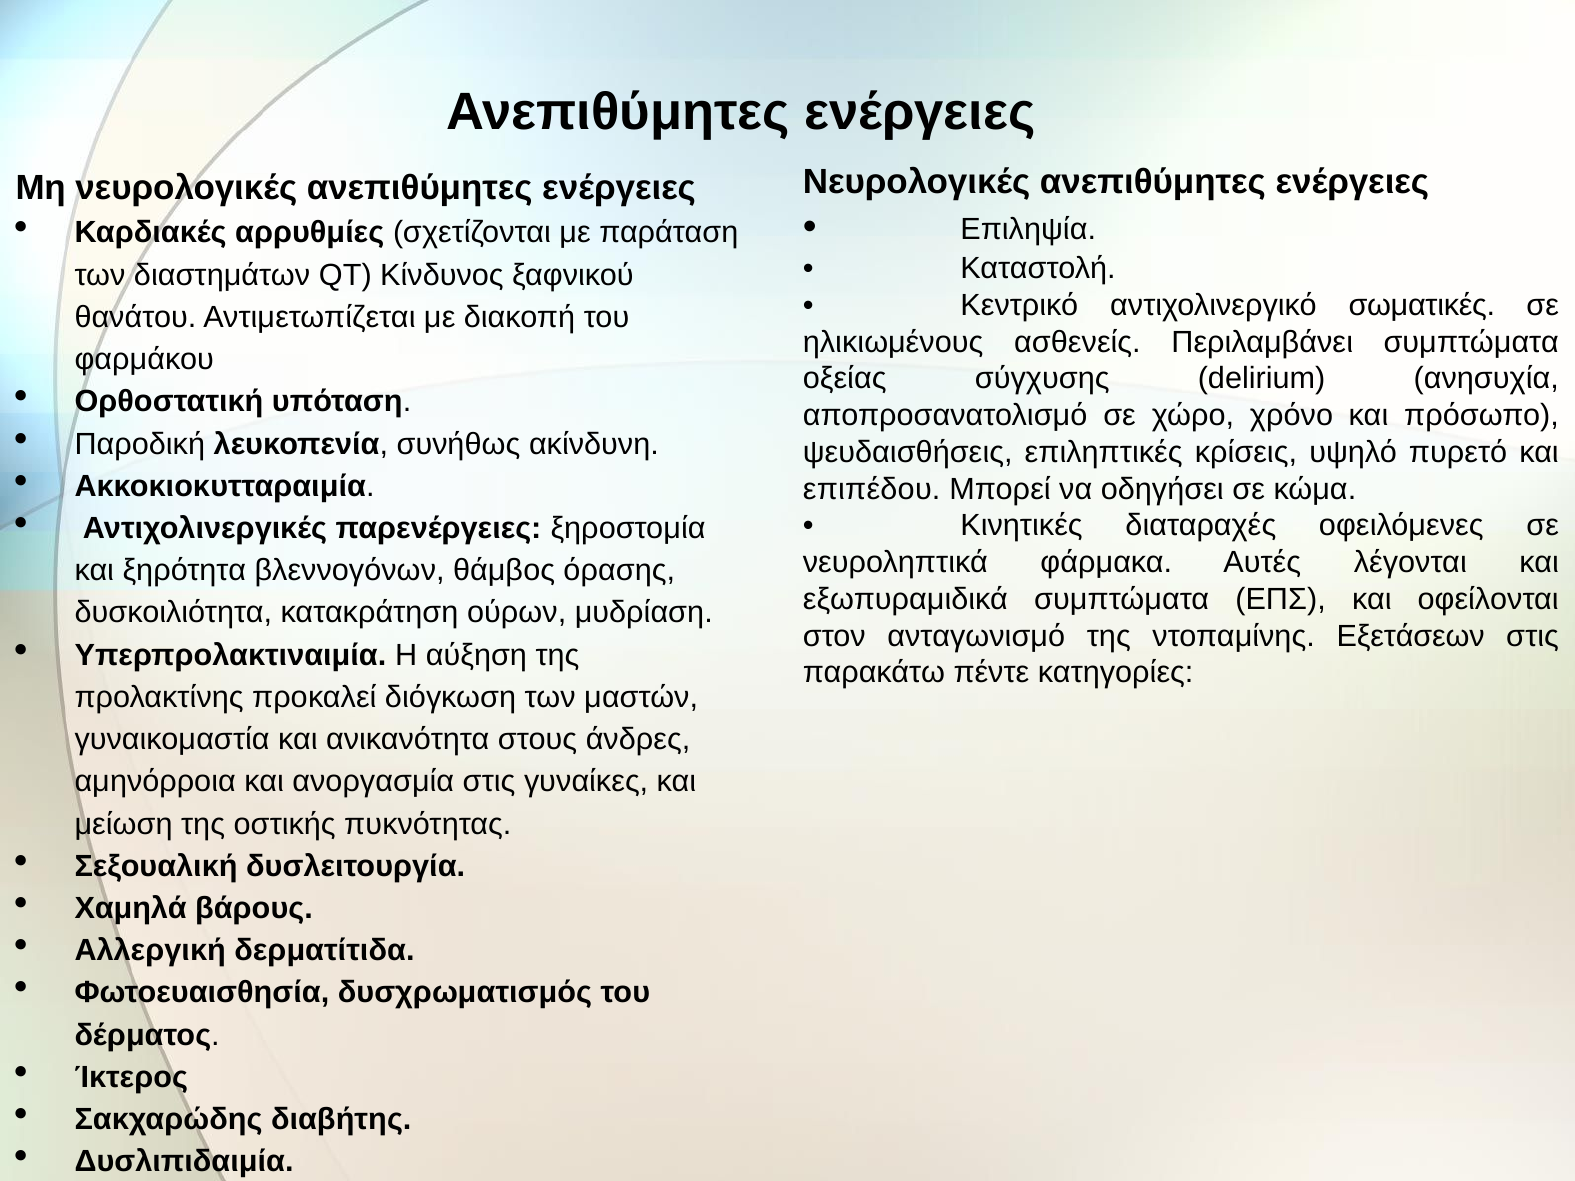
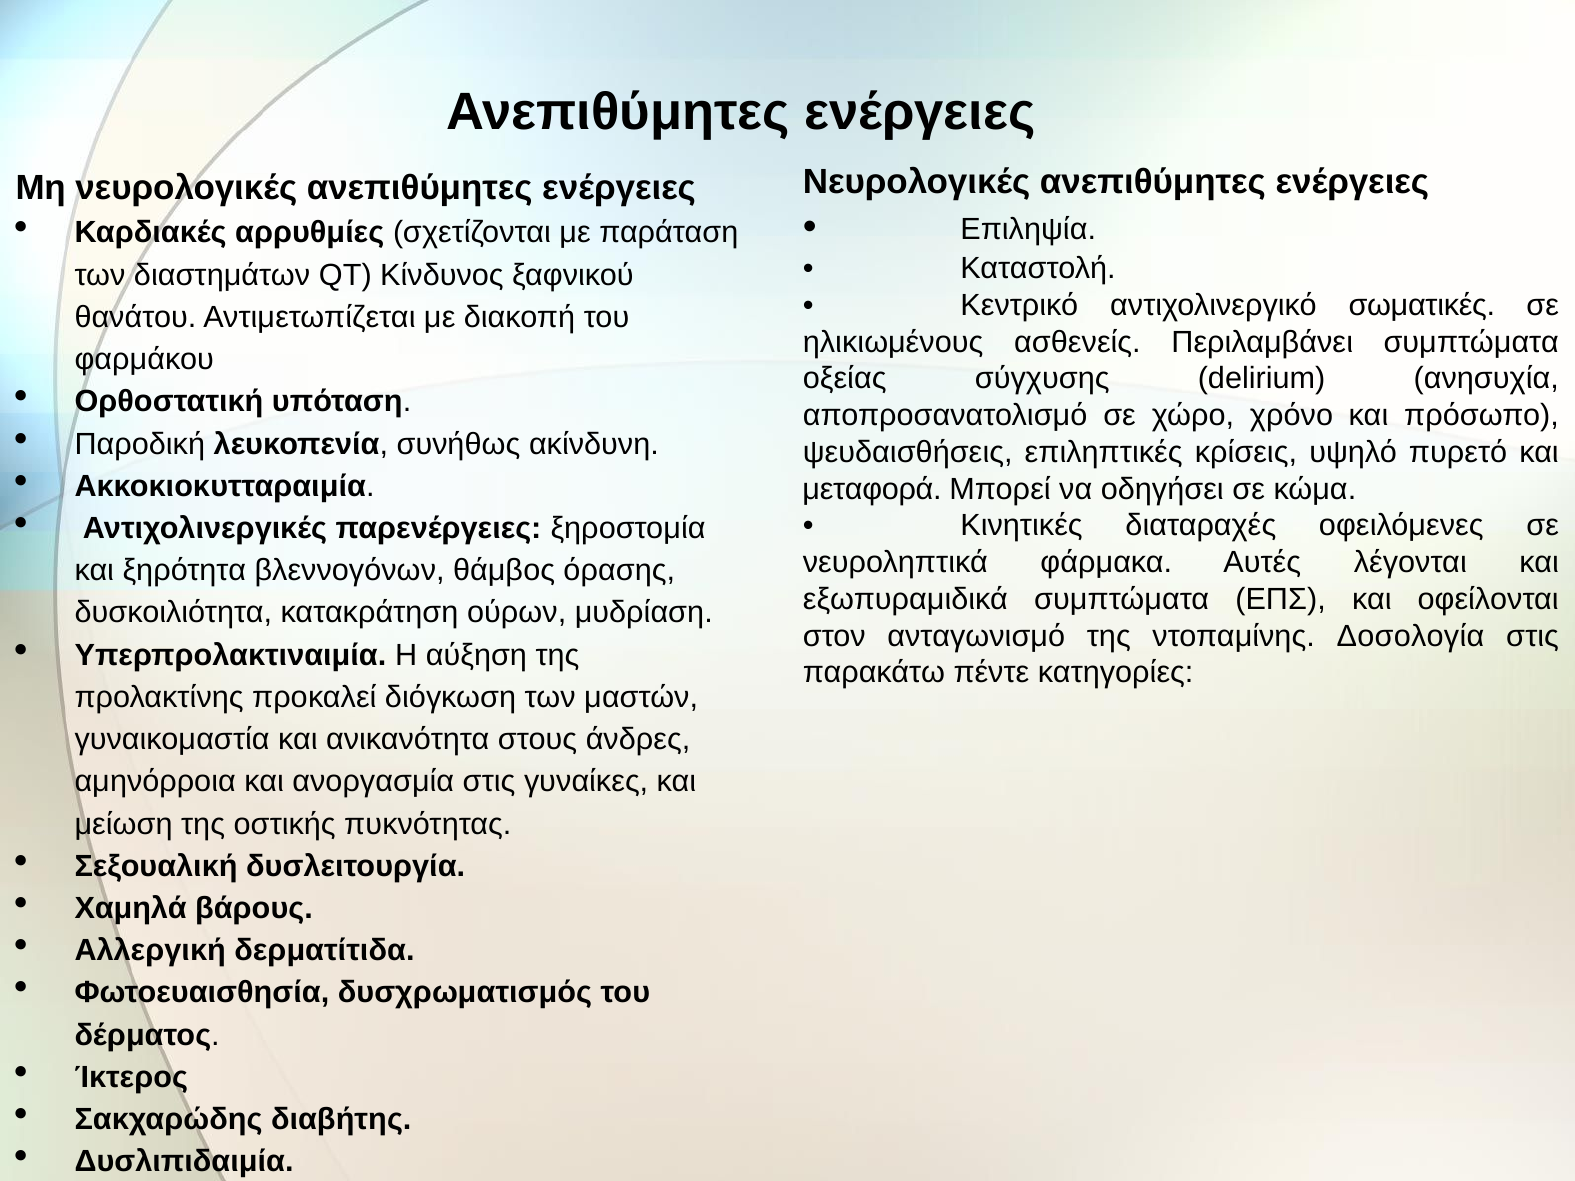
επιπέδου: επιπέδου -> μεταφορά
Εξετάσεων: Εξετάσεων -> Δοσολογία
